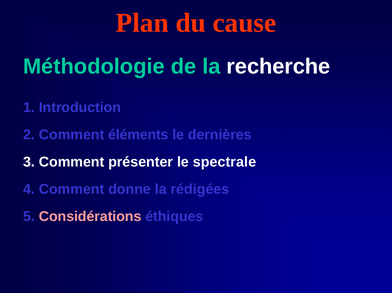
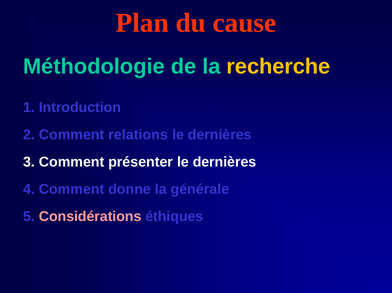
recherche colour: white -> yellow
éléments: éléments -> relations
présenter le spectrale: spectrale -> dernières
rédigées: rédigées -> générale
